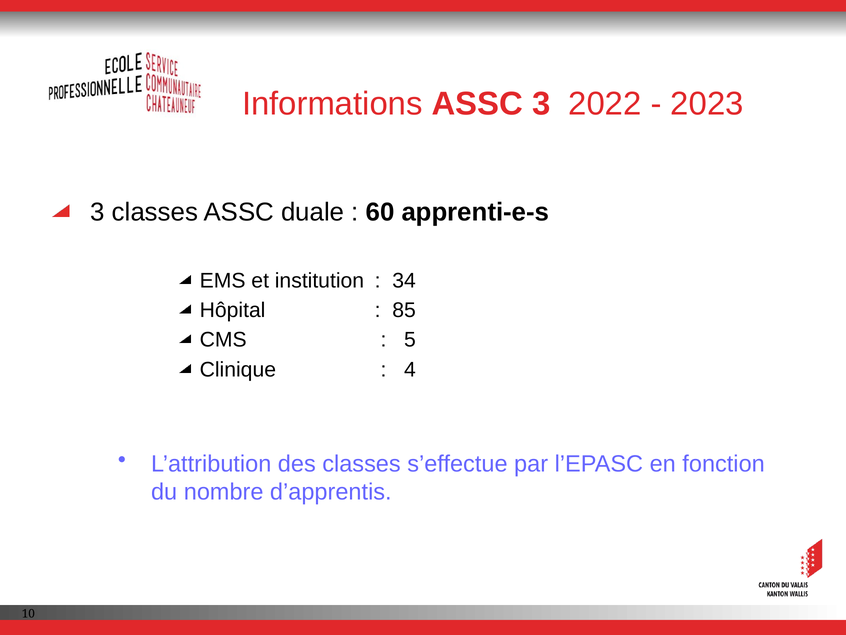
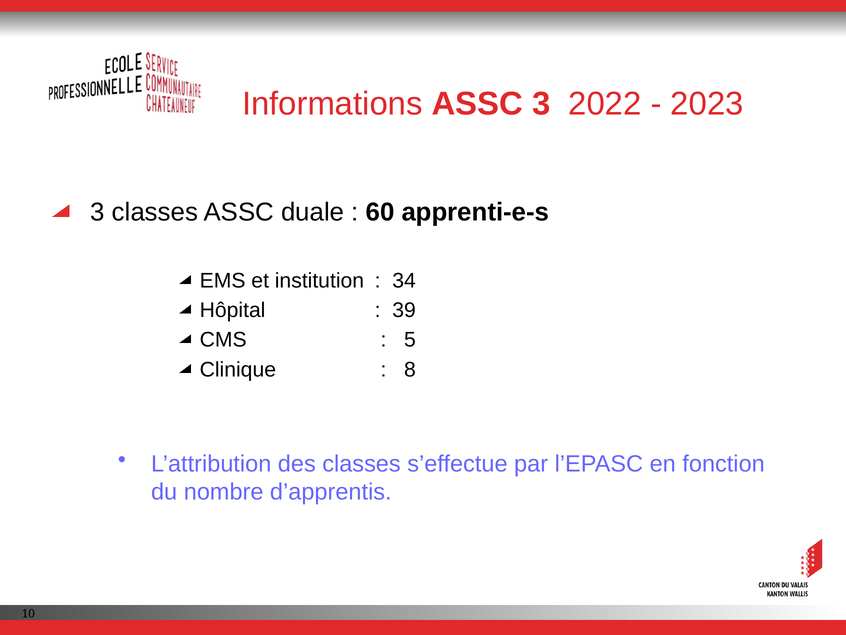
85: 85 -> 39
4: 4 -> 8
